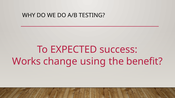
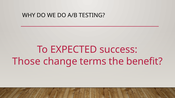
Works: Works -> Those
using: using -> terms
